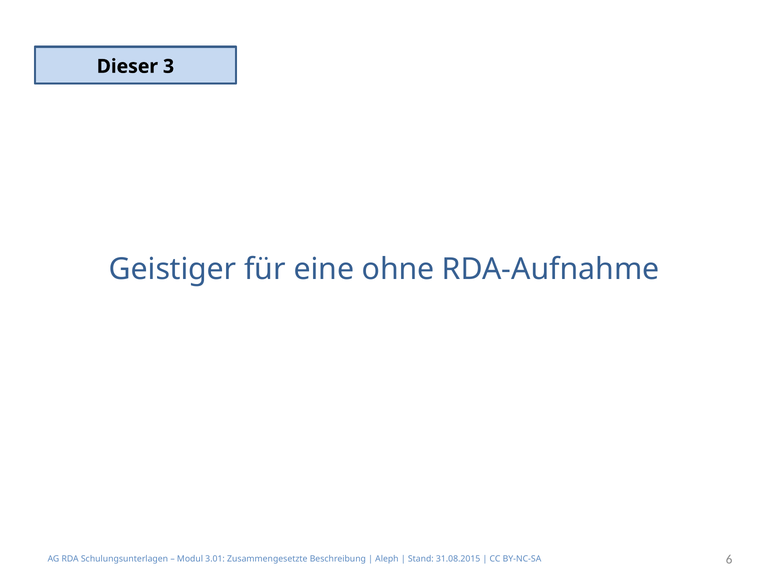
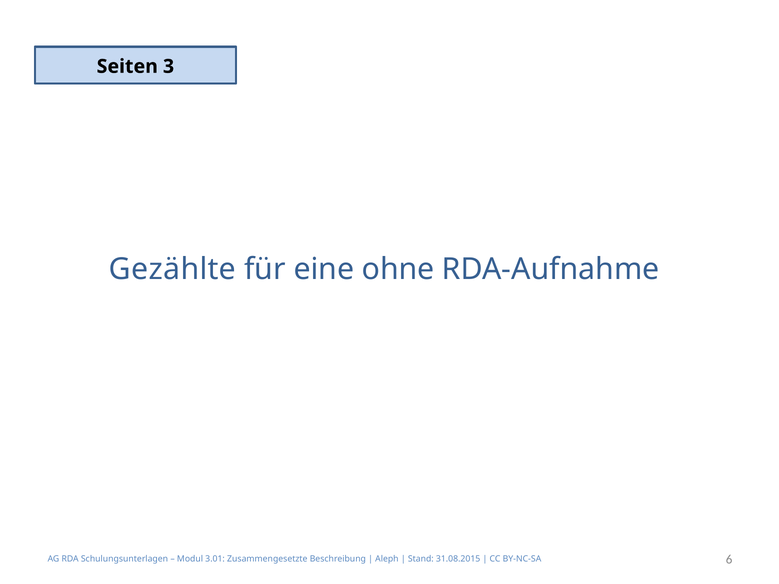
Dieser: Dieser -> Seiten
Geistiger: Geistiger -> Gezählte
